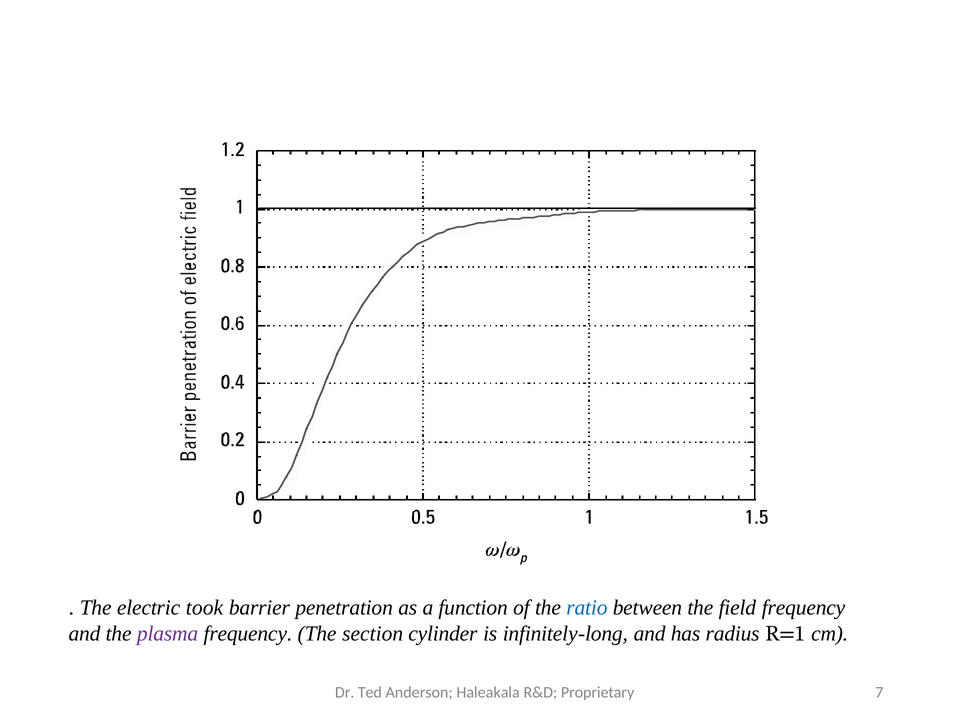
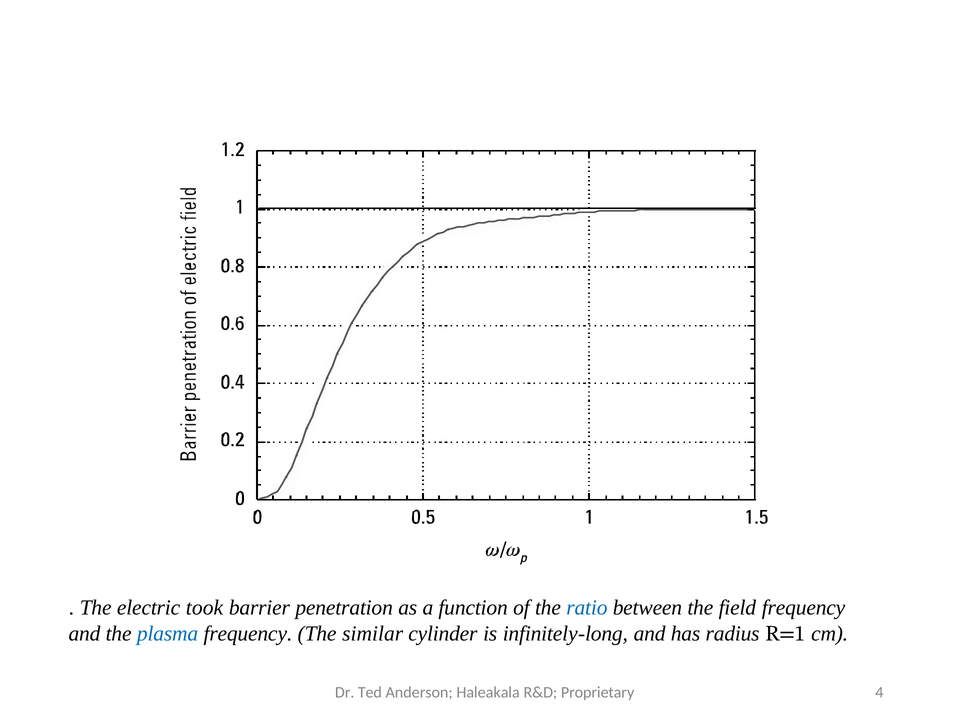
plasma colour: purple -> blue
section: section -> similar
7: 7 -> 4
